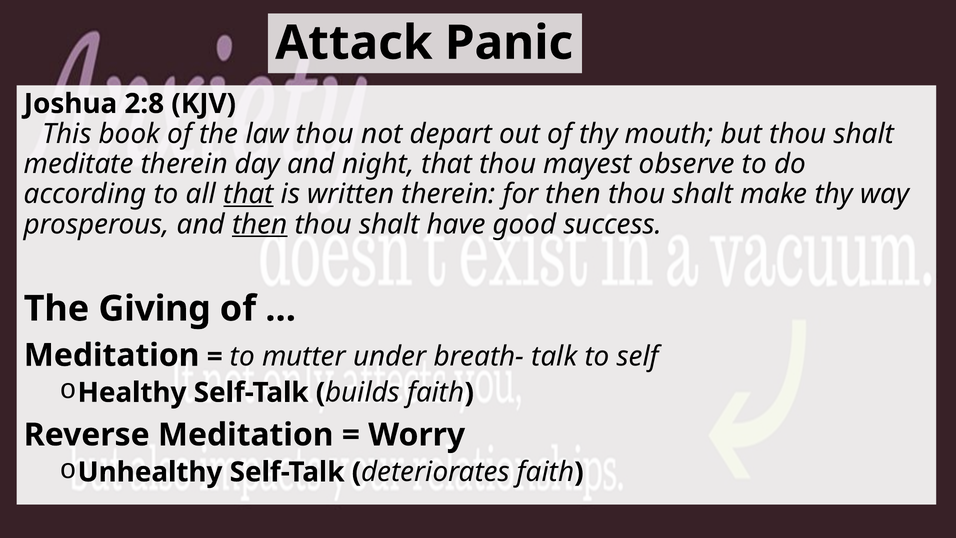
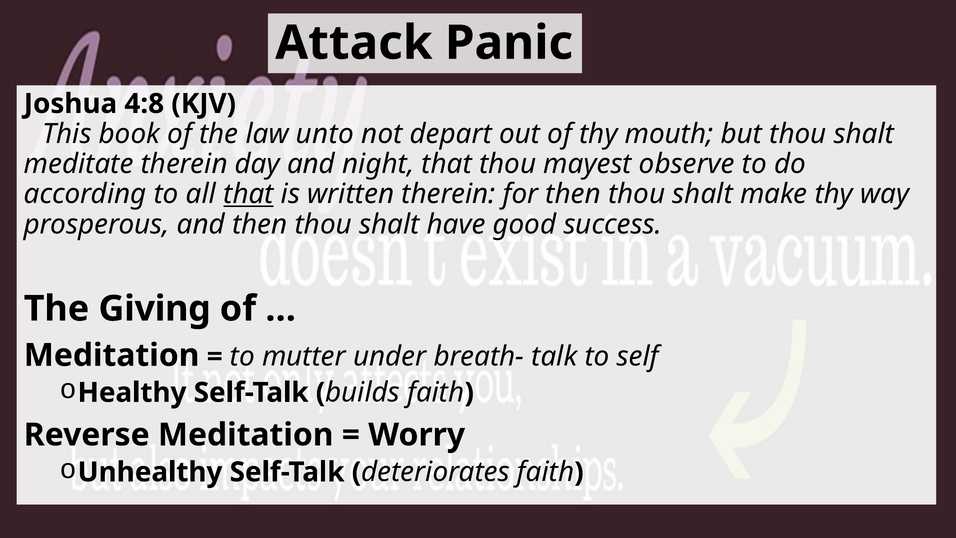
2:8: 2:8 -> 4:8
law thou: thou -> unto
then at (260, 224) underline: present -> none
